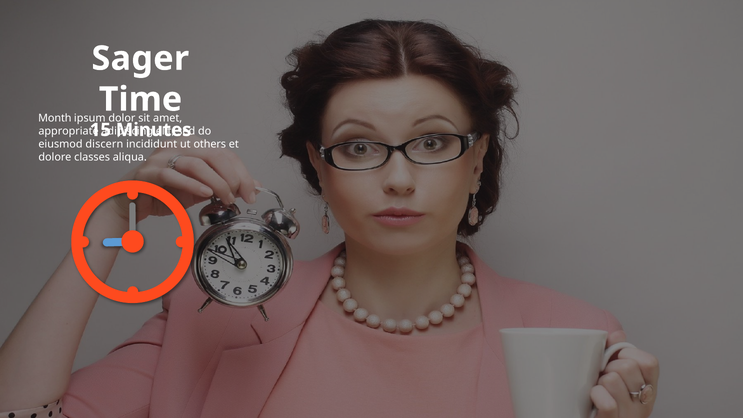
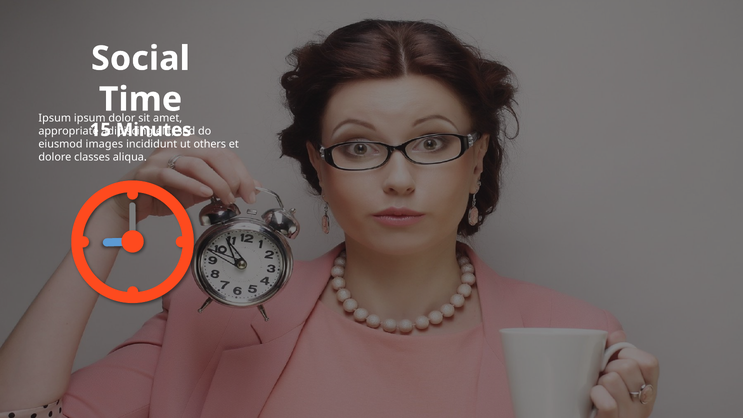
Sager: Sager -> Social
Month at (55, 118): Month -> Ipsum
discern: discern -> images
